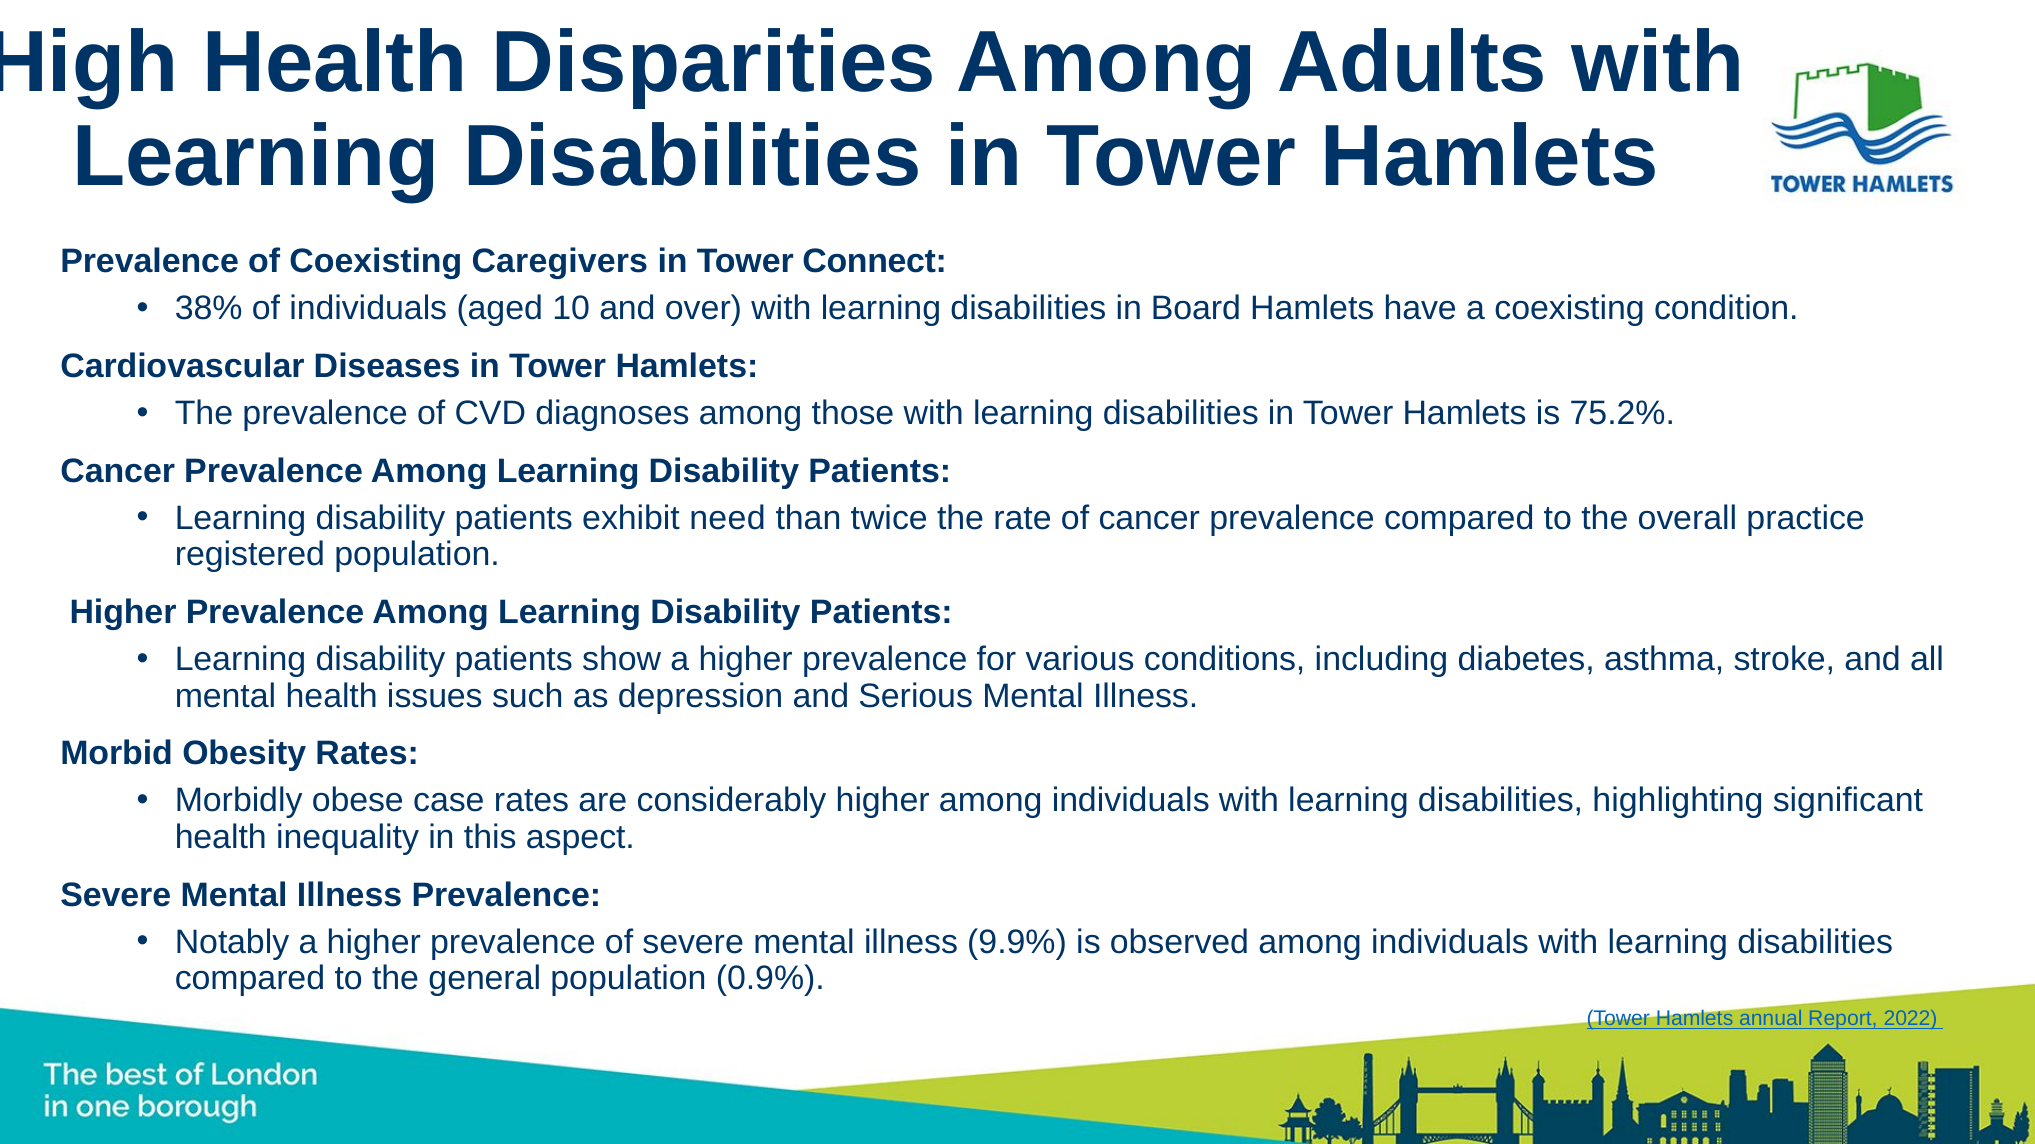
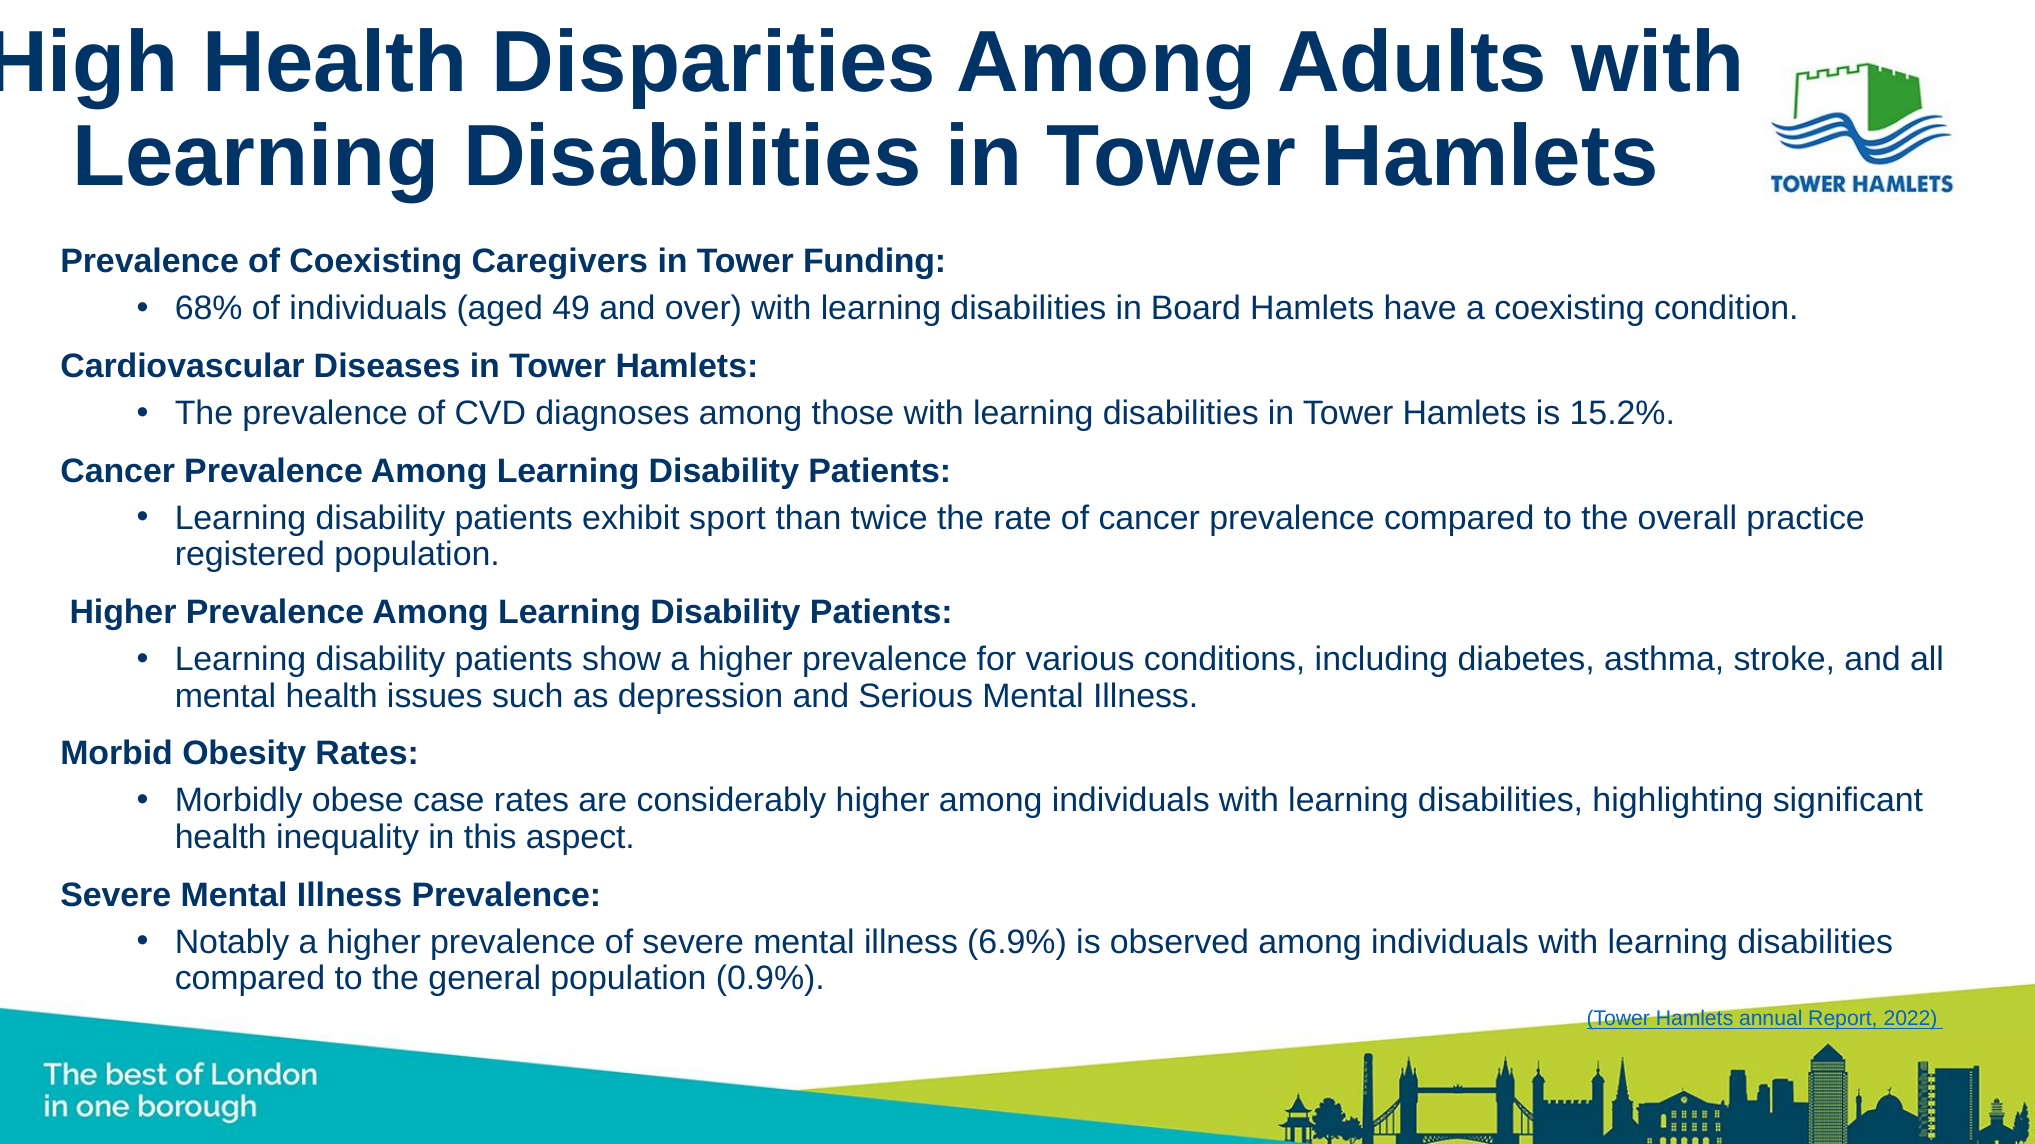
Connect: Connect -> Funding
38%: 38% -> 68%
10: 10 -> 49
75.2%: 75.2% -> 15.2%
need: need -> sport
9.9%: 9.9% -> 6.9%
